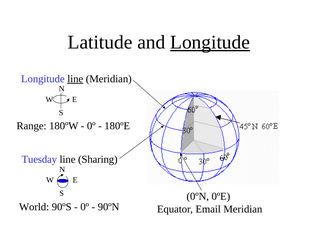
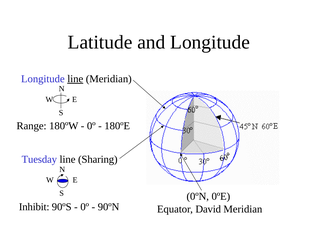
Longitude at (210, 42) underline: present -> none
World: World -> Inhibit
Email: Email -> David
